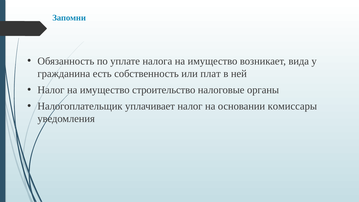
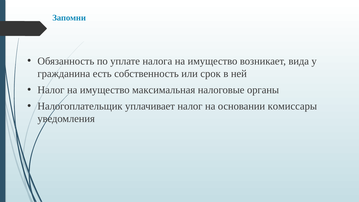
плат: плат -> срок
строительство: строительство -> максимальная
